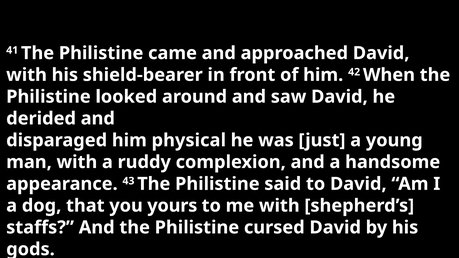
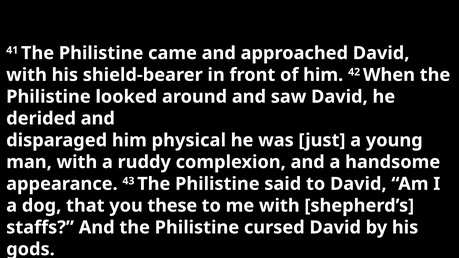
yours: yours -> these
